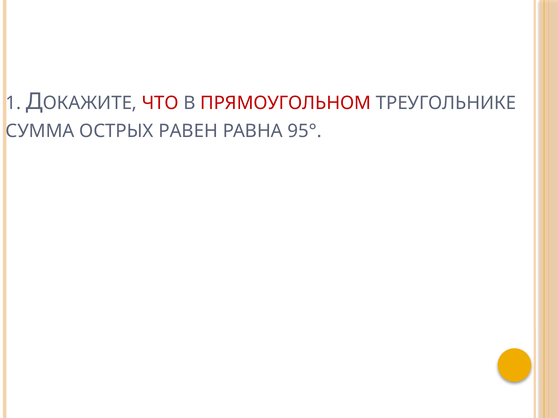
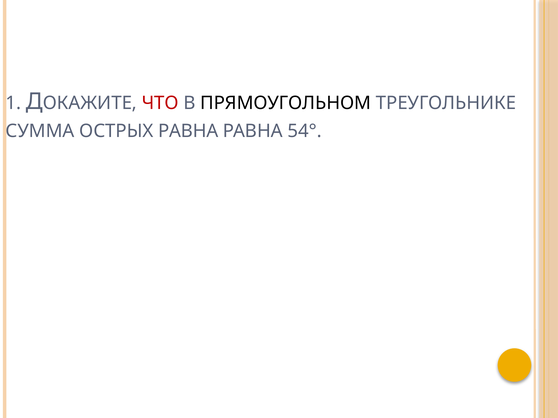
ПРЯМОУГОЛЬНОМ colour: red -> black
ОСТРЫХ РАВЕН: РАВЕН -> РАВНА
95°: 95° -> 54°
